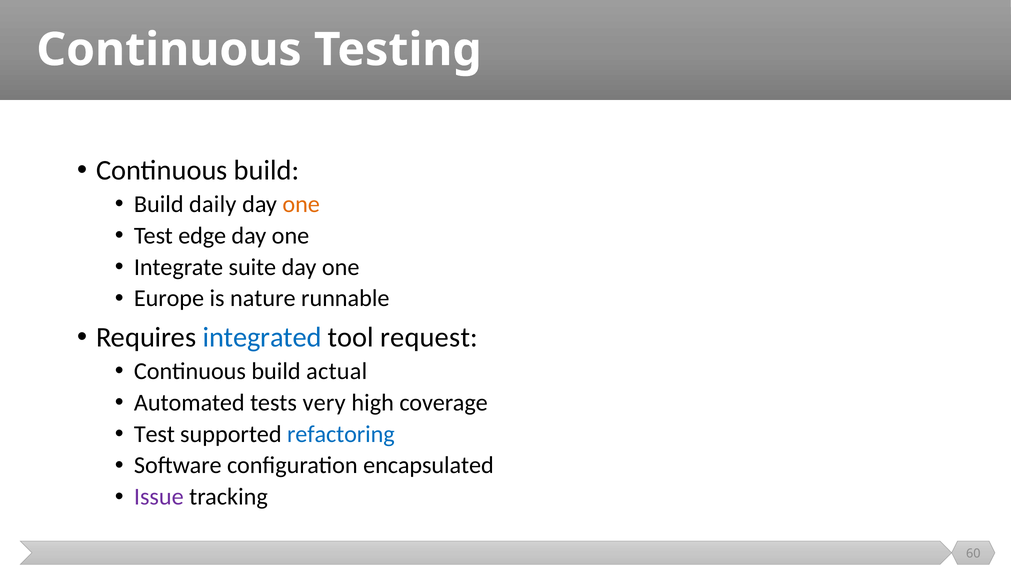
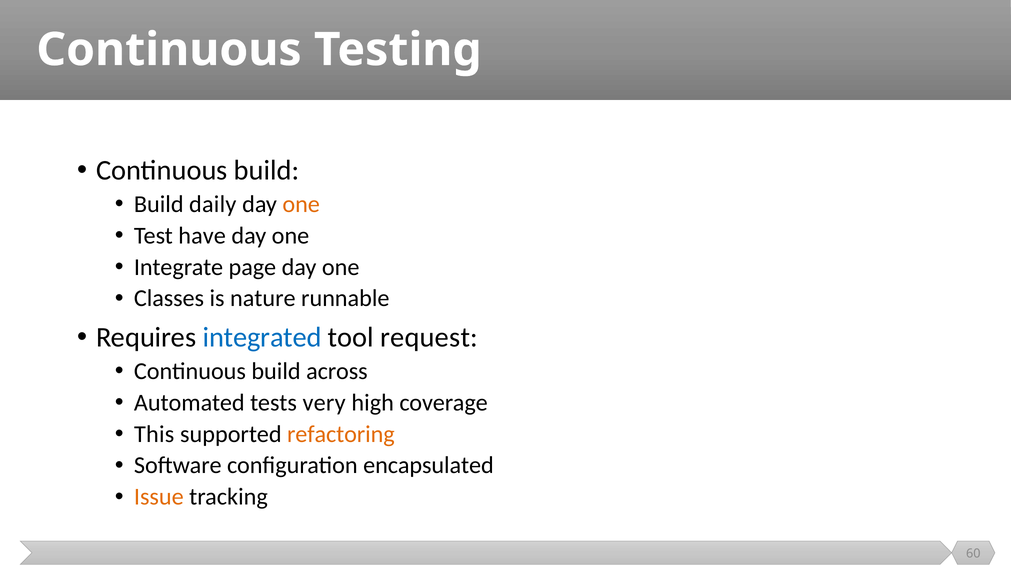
edge: edge -> have
suite: suite -> page
Europe: Europe -> Classes
actual: actual -> across
Test at (154, 434): Test -> This
refactoring colour: blue -> orange
Issue colour: purple -> orange
